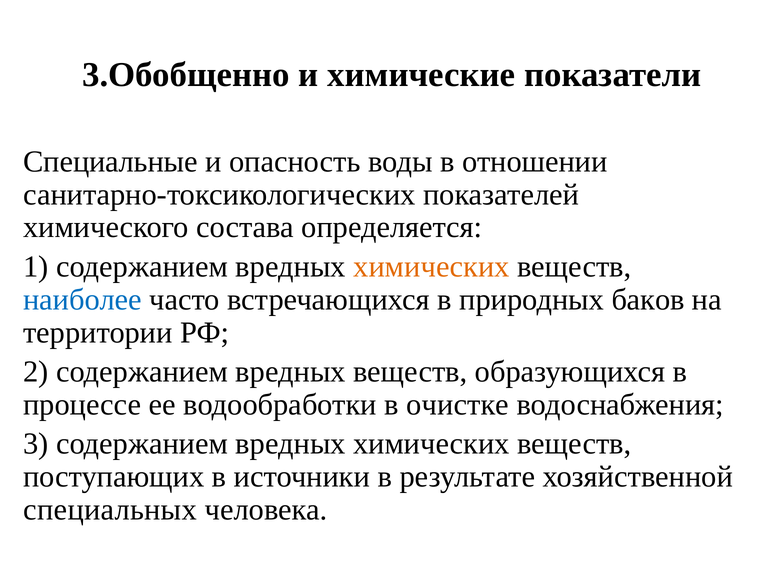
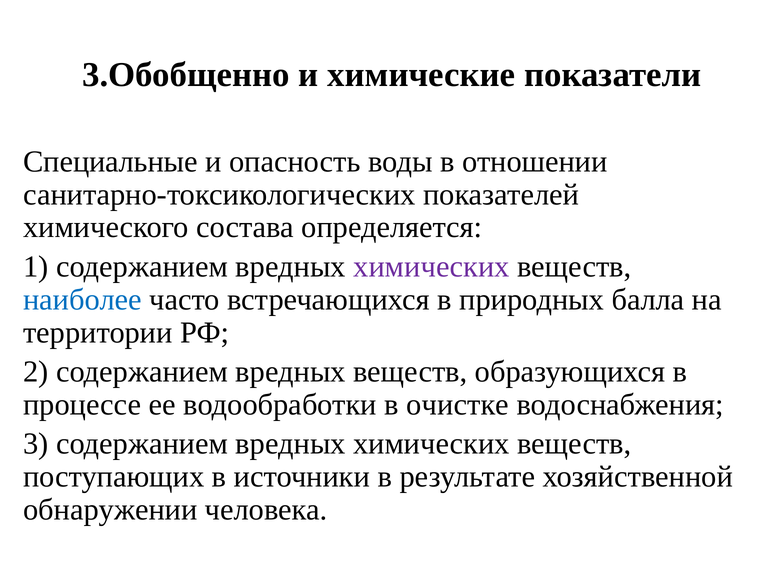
химических at (431, 267) colour: orange -> purple
баков: баков -> балла
специальных: специальных -> обнаружении
